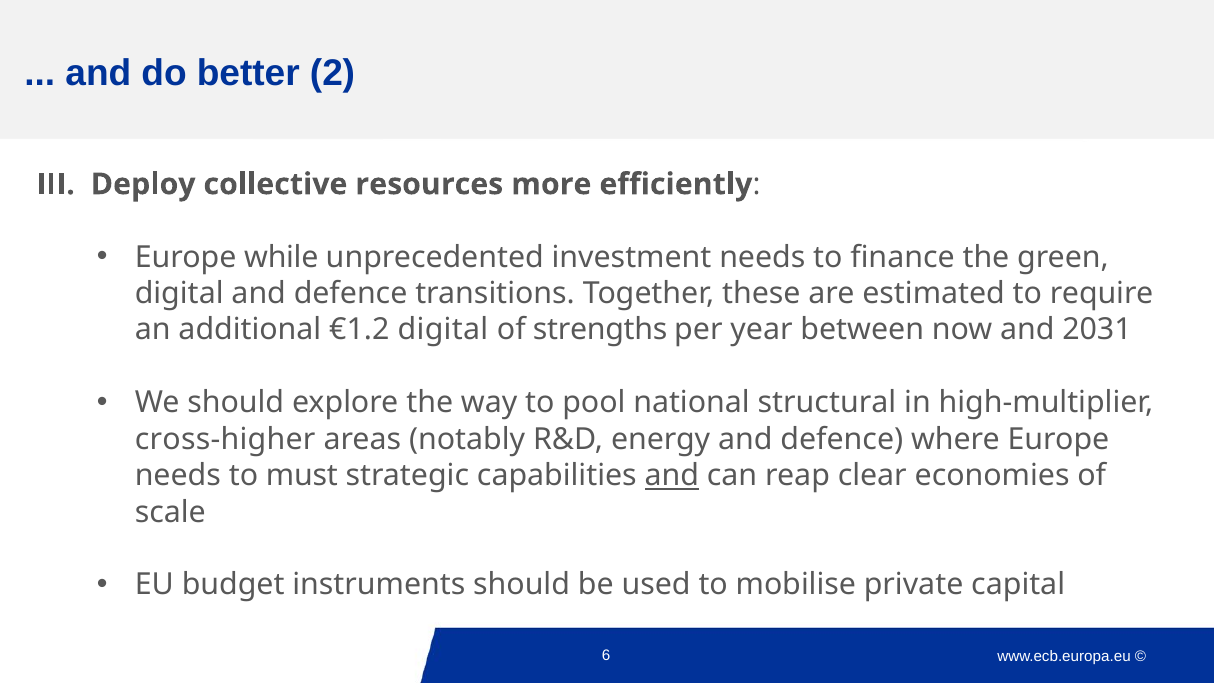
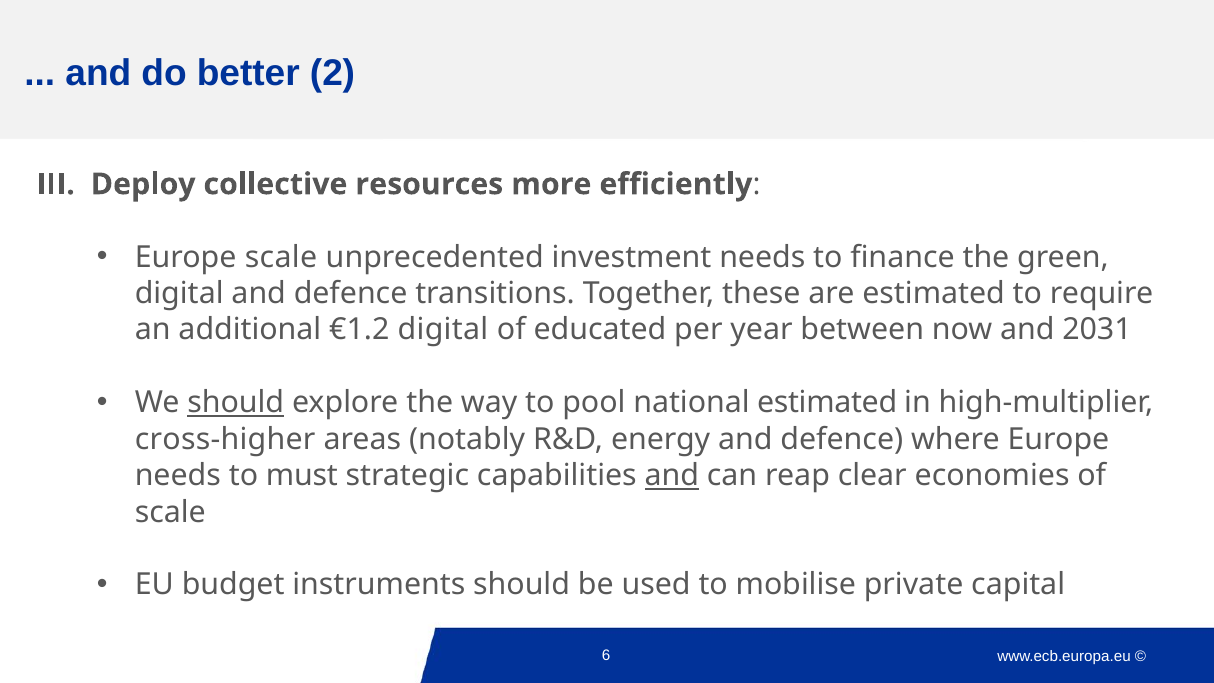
Europe while: while -> scale
strengths: strengths -> educated
should at (236, 403) underline: none -> present
national structural: structural -> estimated
